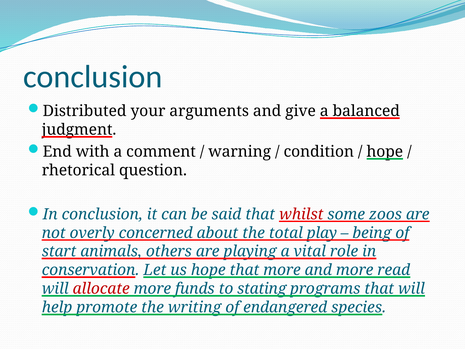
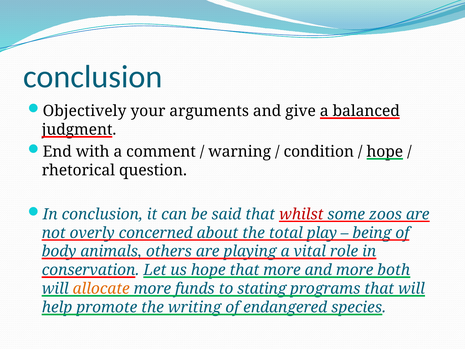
Distributed: Distributed -> Objectively
start: start -> body
read: read -> both
allocate colour: red -> orange
